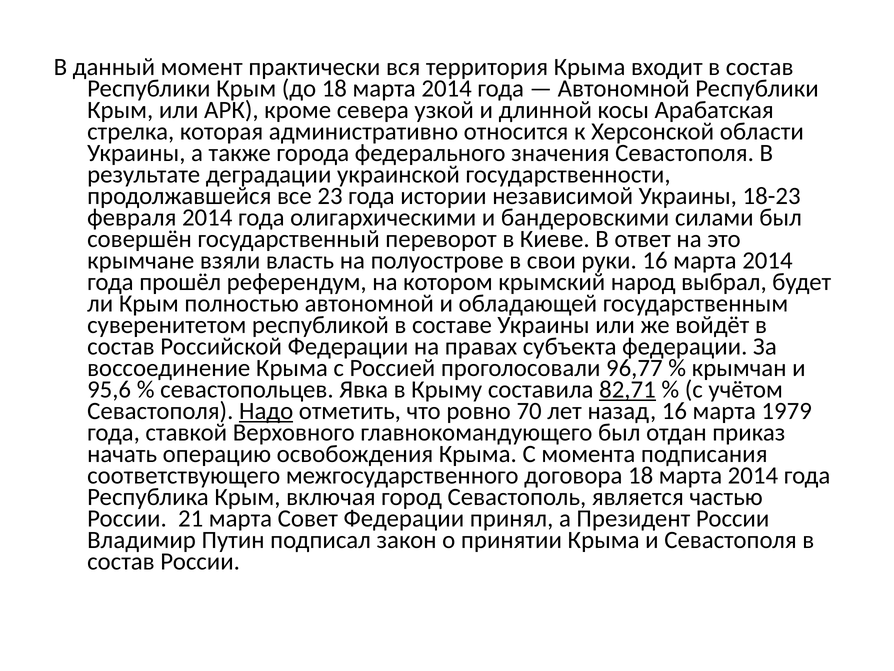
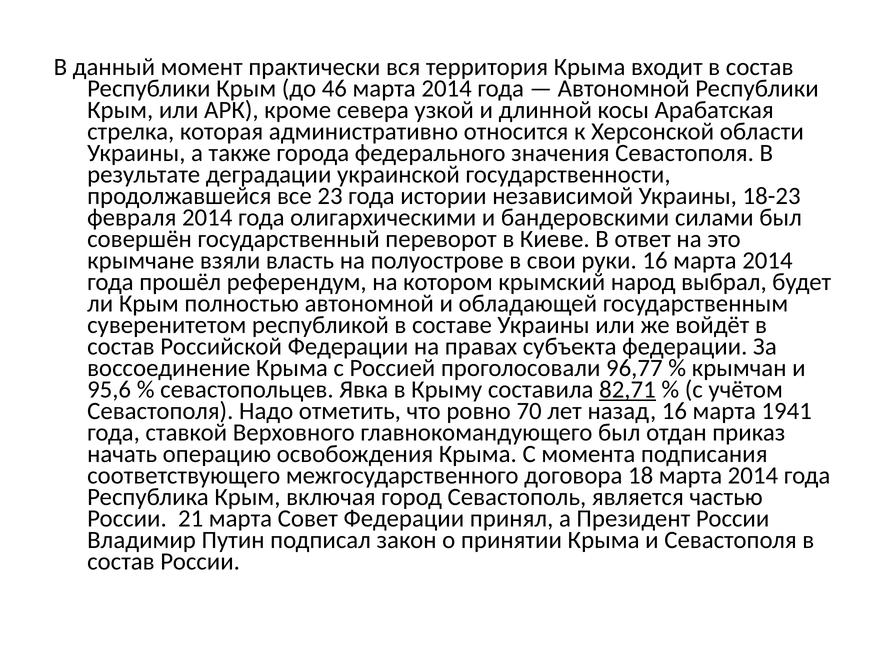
до 18: 18 -> 46
Надо underline: present -> none
1979: 1979 -> 1941
